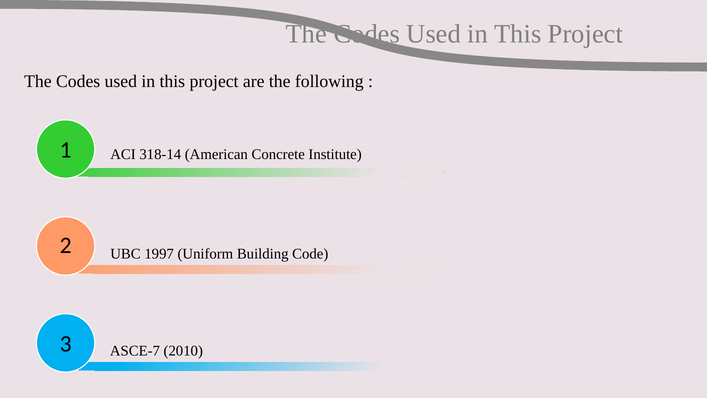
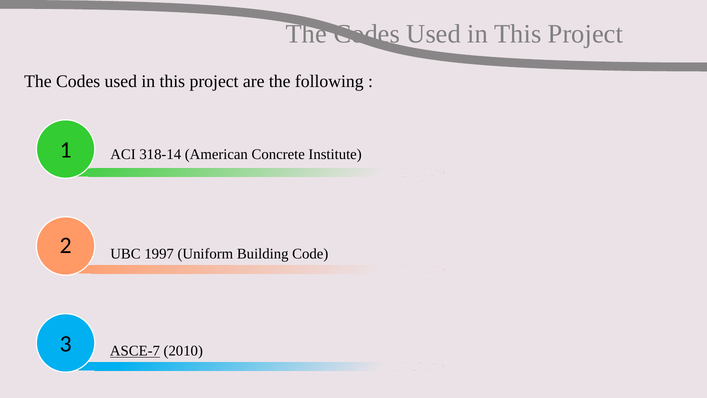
ASCE-7 underline: none -> present
